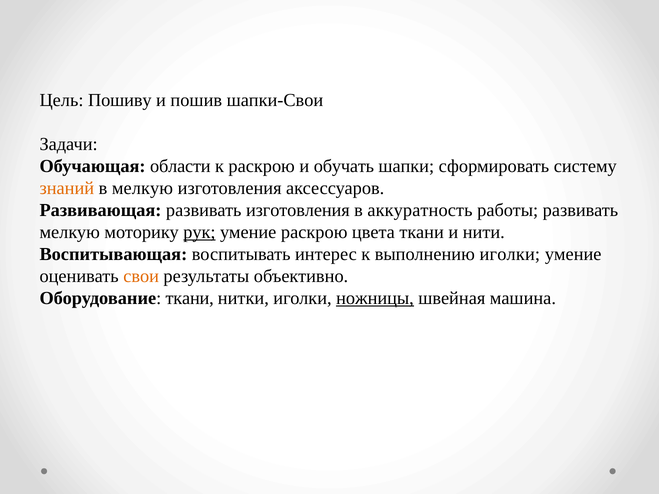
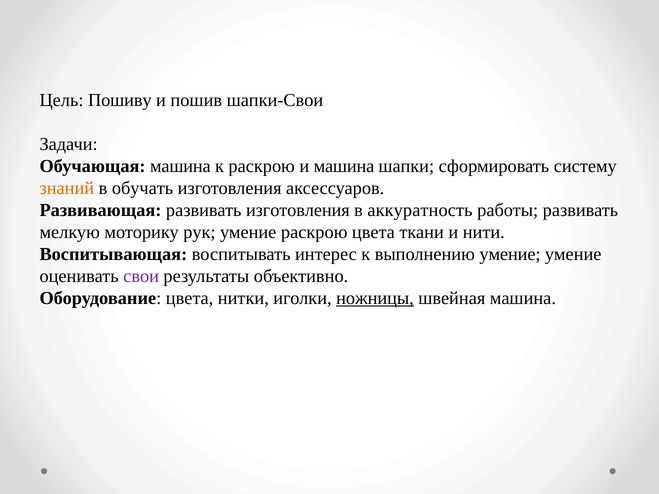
Обучающая области: области -> машина
и обучать: обучать -> машина
в мелкую: мелкую -> обучать
рук underline: present -> none
выполнению иголки: иголки -> умение
свои colour: orange -> purple
Оборудование ткани: ткани -> цвета
